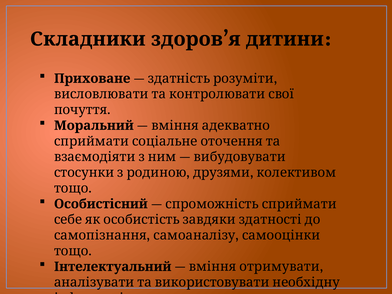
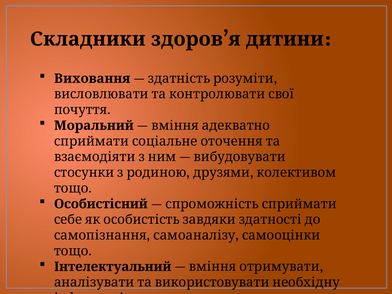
Приховане: Приховане -> Виховання
